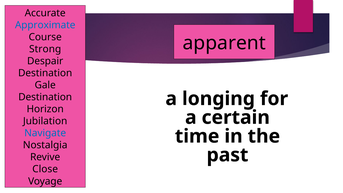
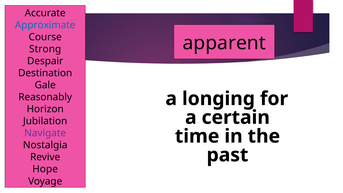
Destination at (45, 97): Destination -> Reasonably
Navigate colour: blue -> purple
Close: Close -> Hope
